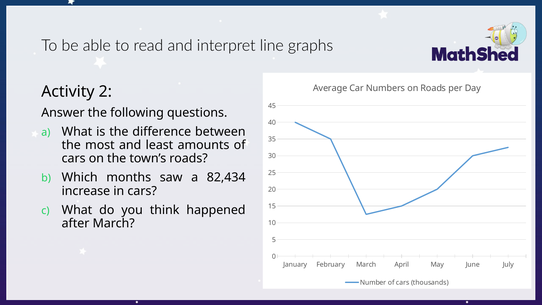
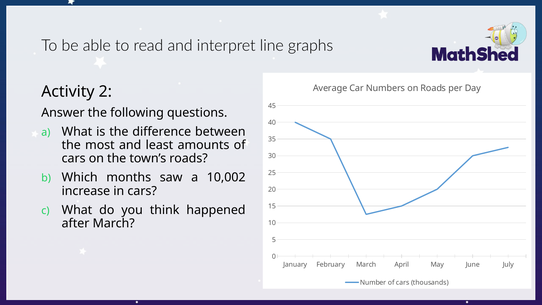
82,434: 82,434 -> 10,002
